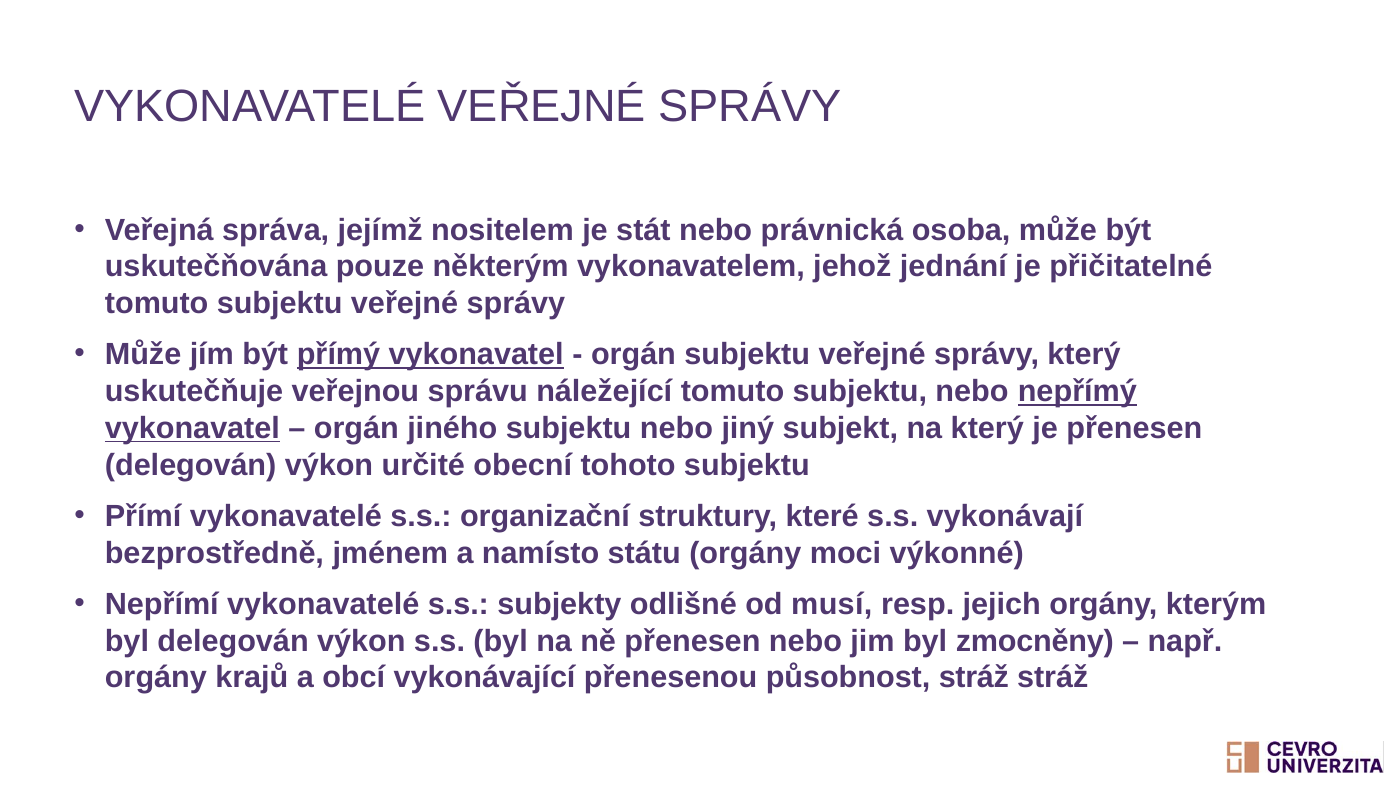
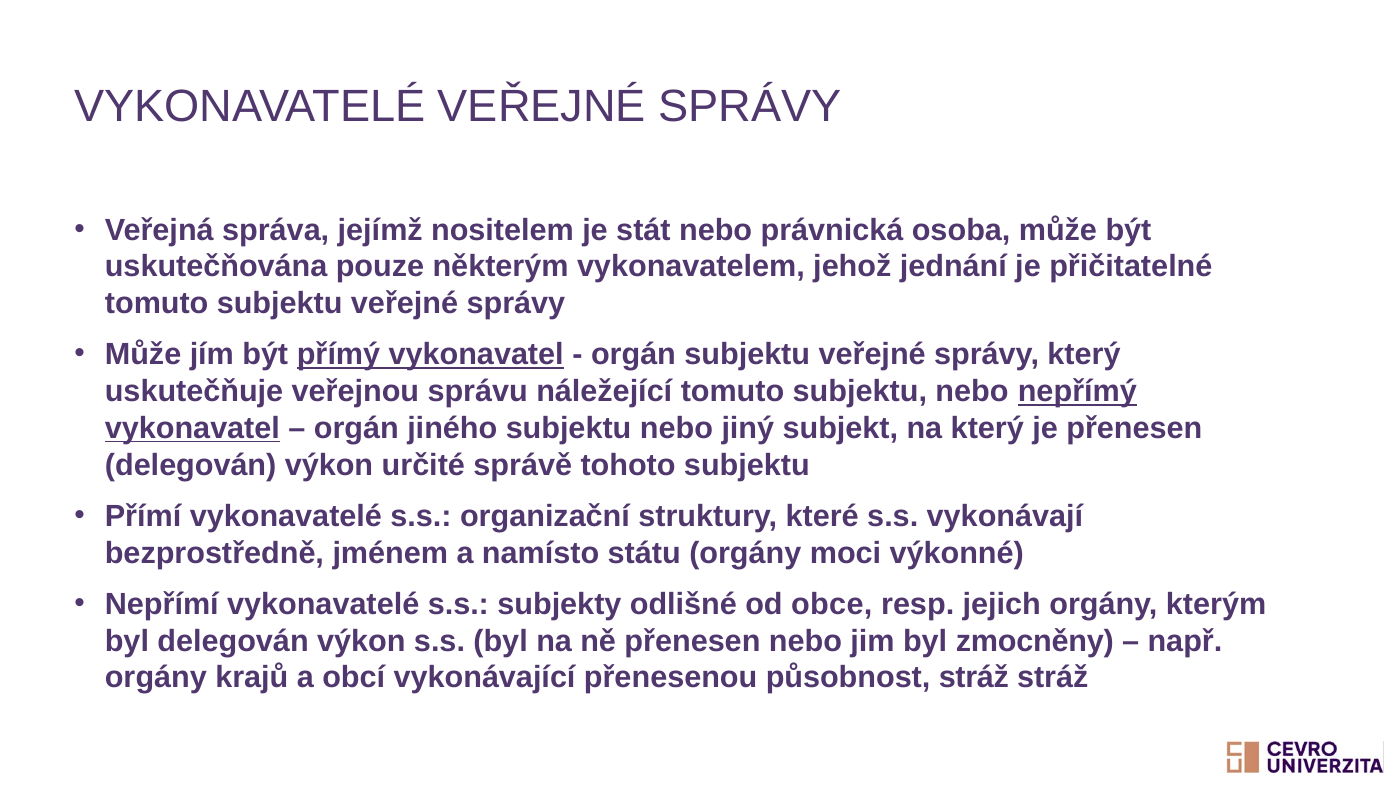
obecní: obecní -> správě
musí: musí -> obce
